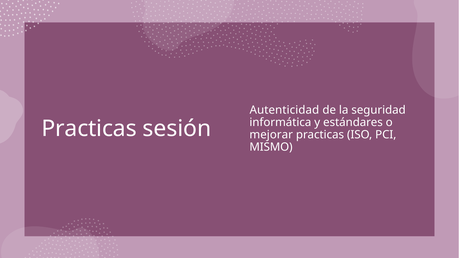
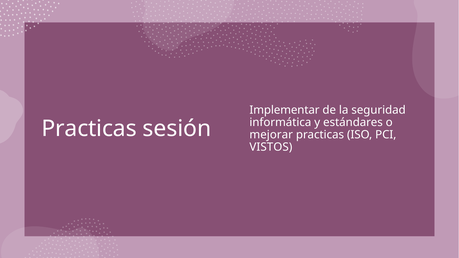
Autenticidad: Autenticidad -> Implementar
MISMO: MISMO -> VISTOS
